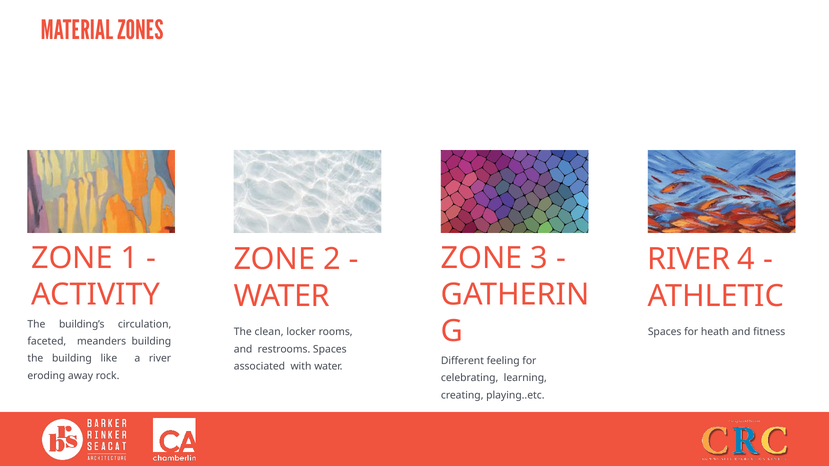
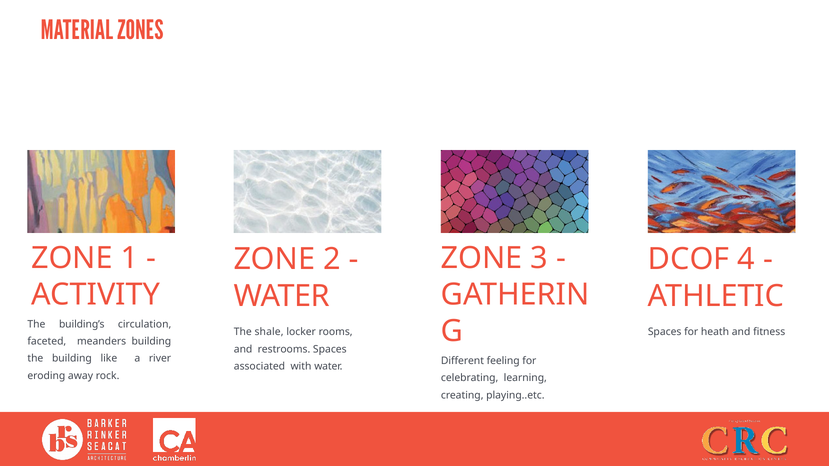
RIVER at (689, 259): RIVER -> DCOF
clean: clean -> shale
